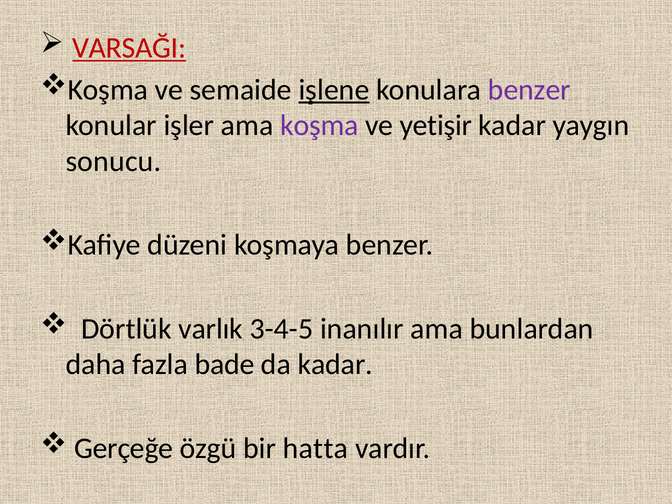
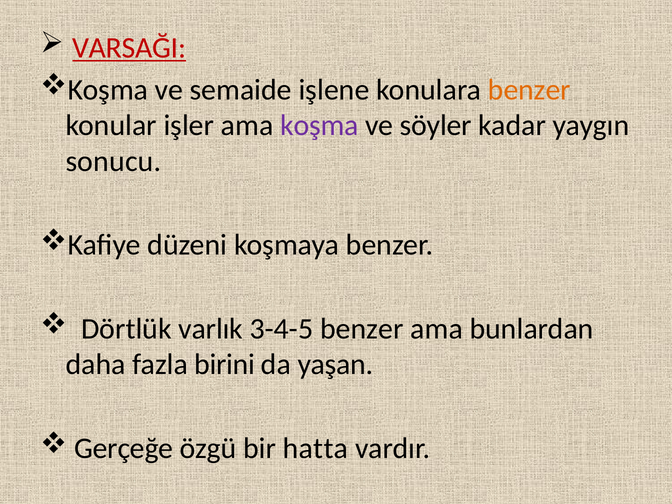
işlene underline: present -> none
benzer at (529, 90) colour: purple -> orange
yetişir: yetişir -> söyler
3-4-5 inanılır: inanılır -> benzer
bade: bade -> birini
da kadar: kadar -> yaşan
